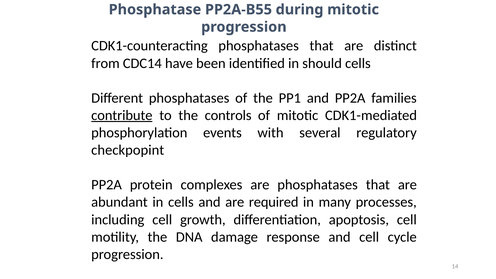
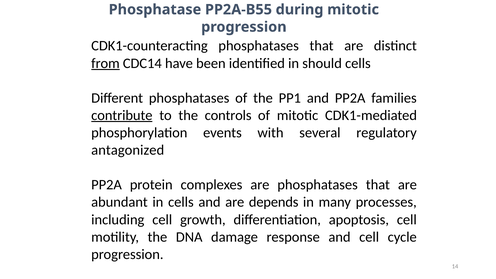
from underline: none -> present
checkpopint: checkpopint -> antagonized
required: required -> depends
